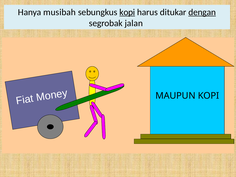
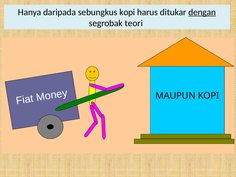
musibah: musibah -> daripada
kopi at (127, 12) underline: present -> none
jalan: jalan -> teori
